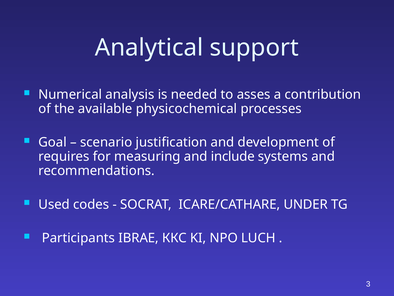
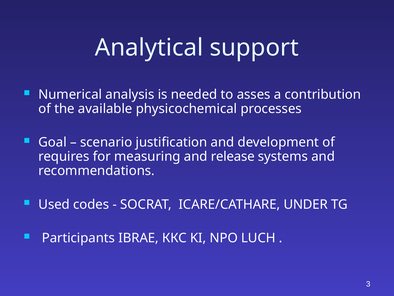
include: include -> release
